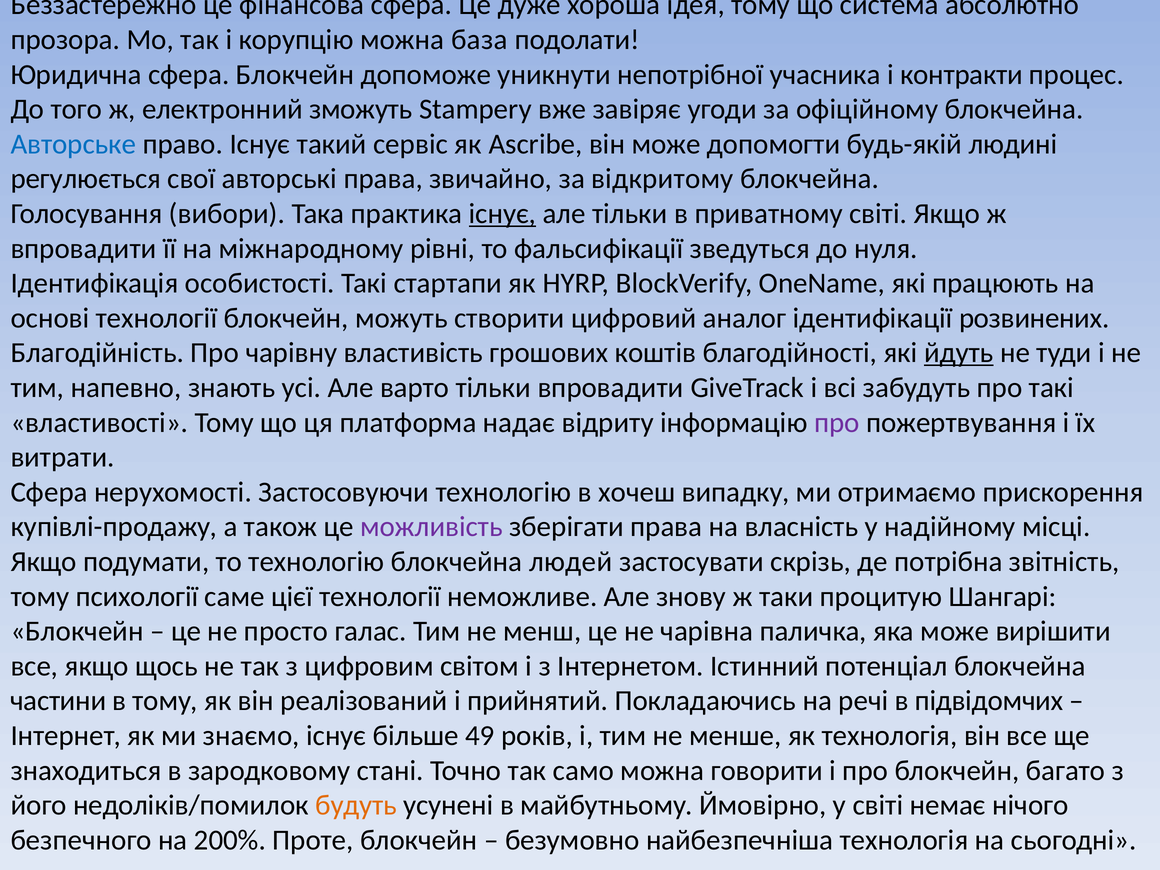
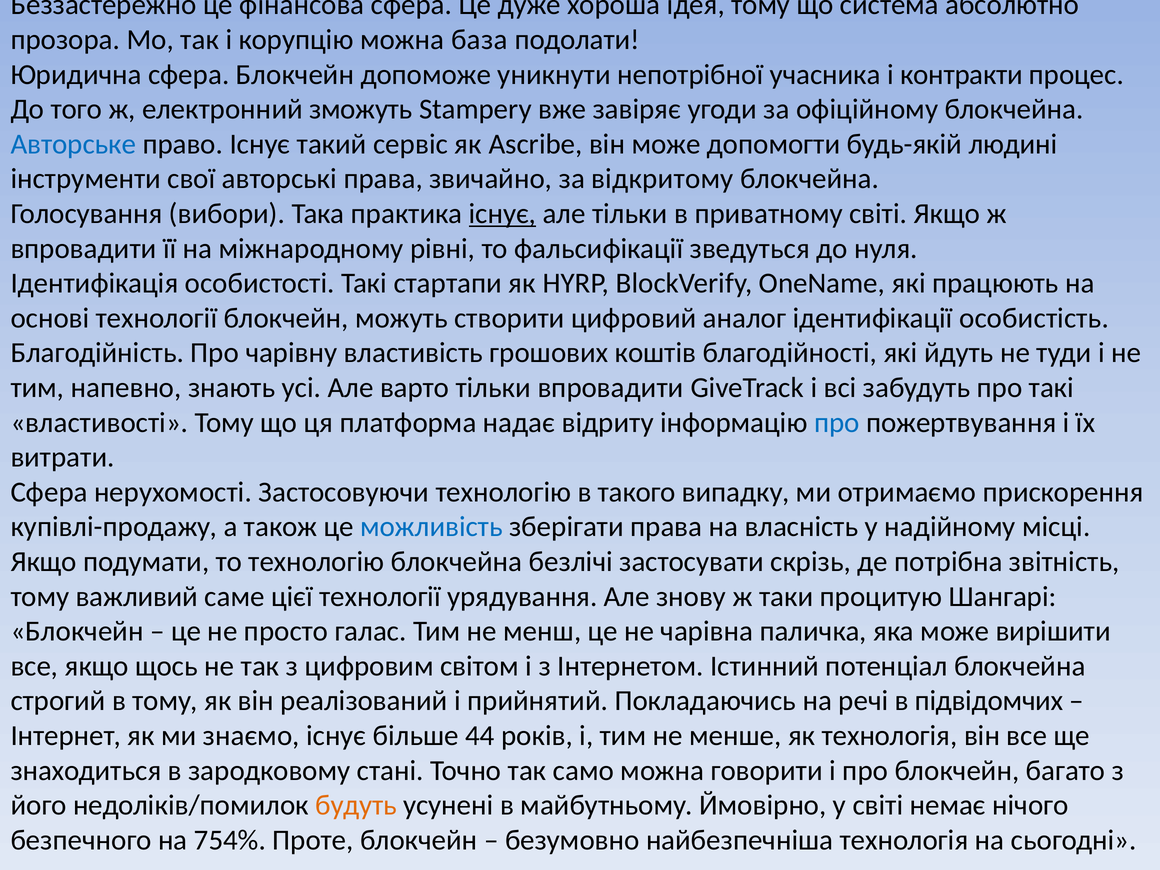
регулюється: регулюється -> інструменти
розвинених: розвинених -> особистість
йдуть underline: present -> none
про at (837, 422) colour: purple -> blue
хочеш: хочеш -> такого
можливість colour: purple -> blue
людей: людей -> безлічі
психології: психології -> важливий
неможливе: неможливе -> урядування
частини: частини -> строгий
49: 49 -> 44
200%: 200% -> 754%
